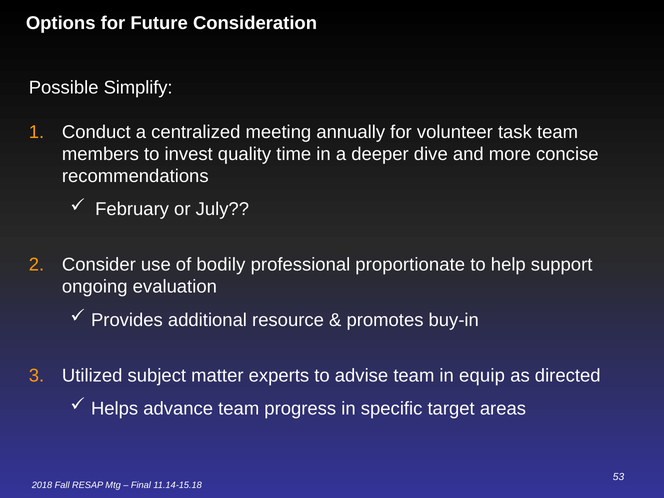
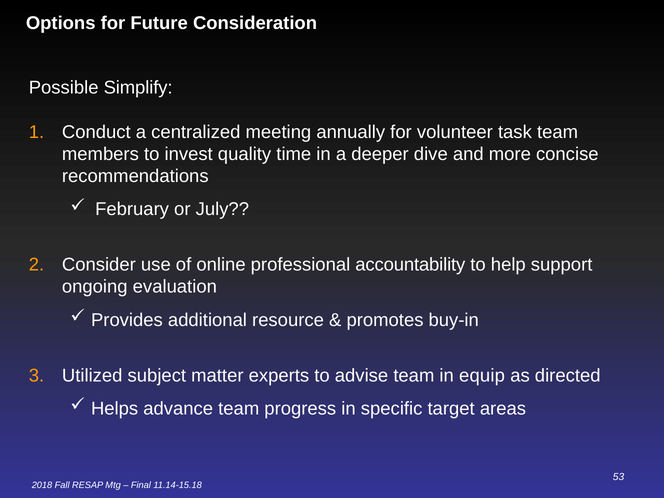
bodily: bodily -> online
proportionate: proportionate -> accountability
